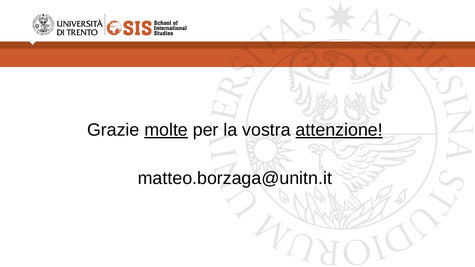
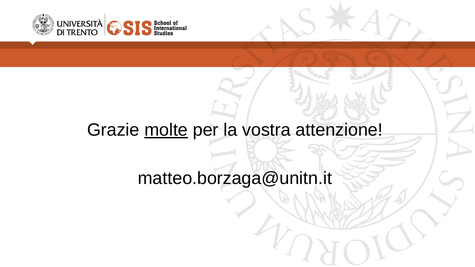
attenzione underline: present -> none
